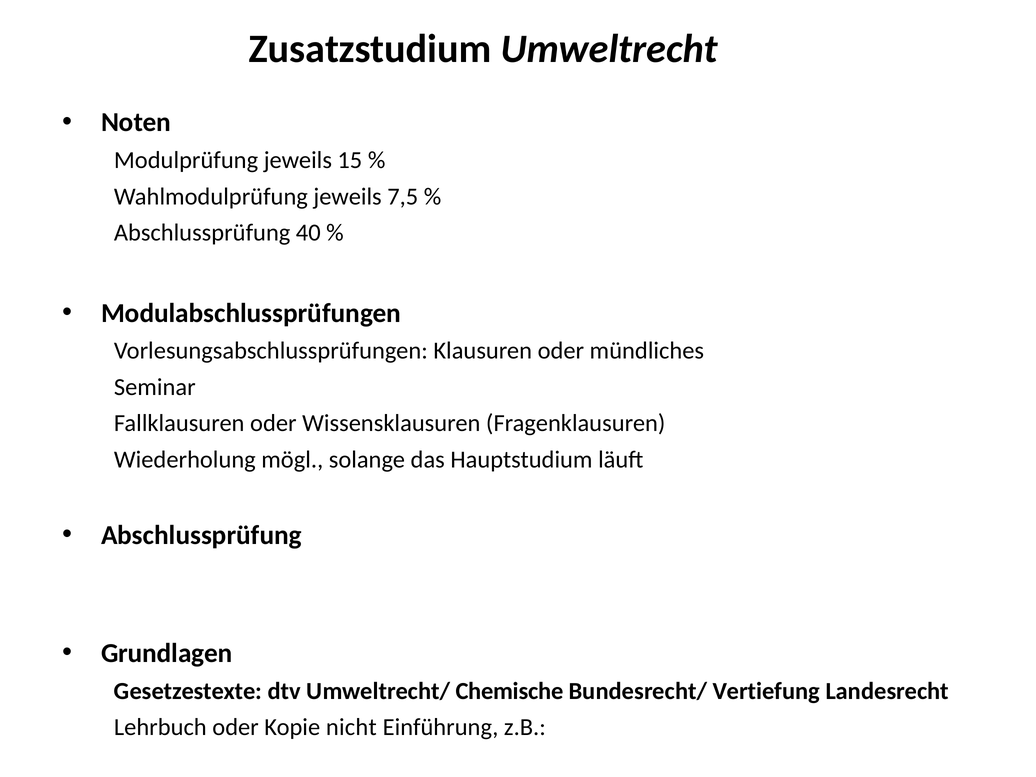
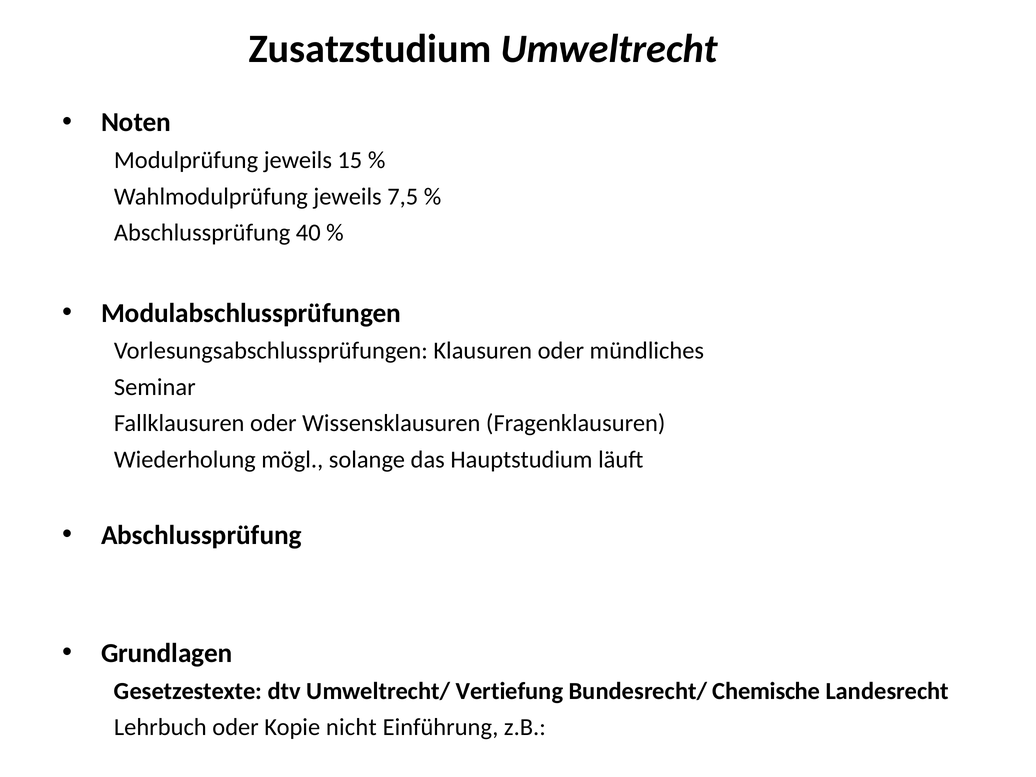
Chemische: Chemische -> Vertiefung
Vertiefung: Vertiefung -> Chemische
